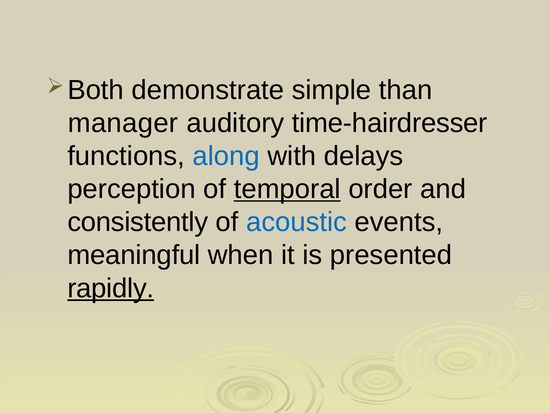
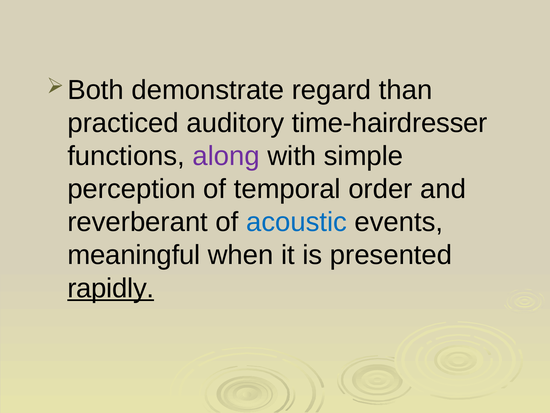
simple: simple -> regard
manager: manager -> practiced
along colour: blue -> purple
delays: delays -> simple
temporal underline: present -> none
consistently: consistently -> reverberant
